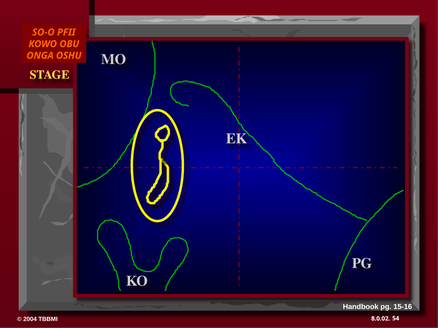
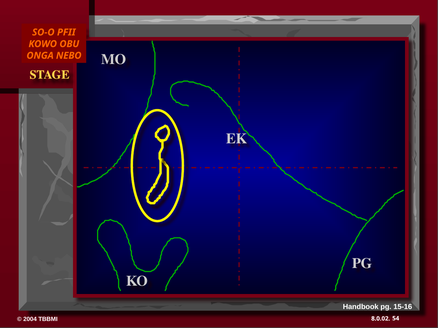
OSHU: OSHU -> NEBO
